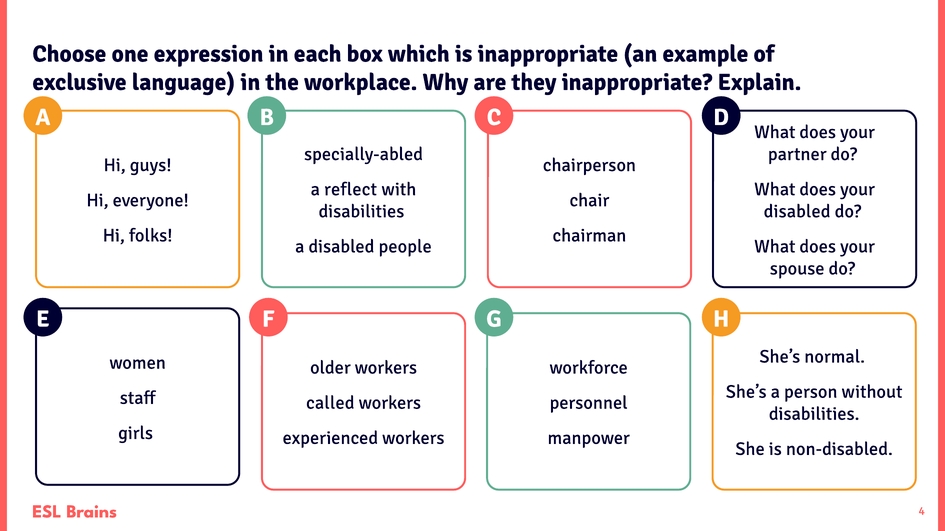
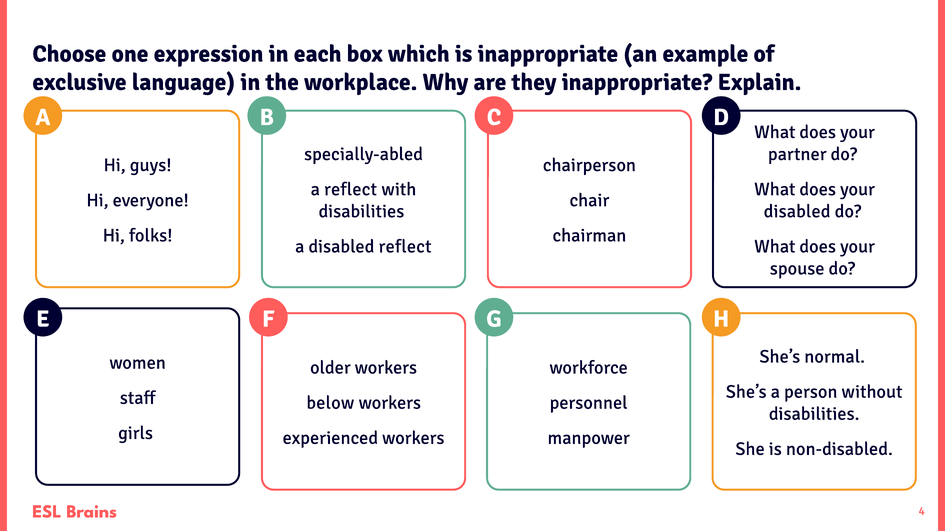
disabled people: people -> reflect
called: called -> below
